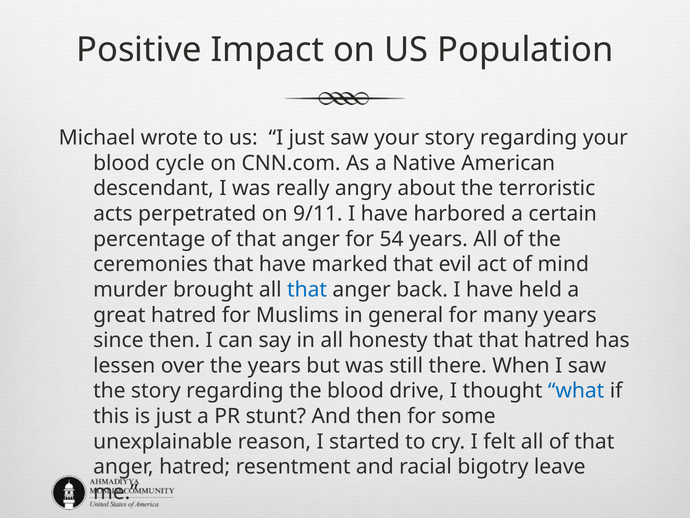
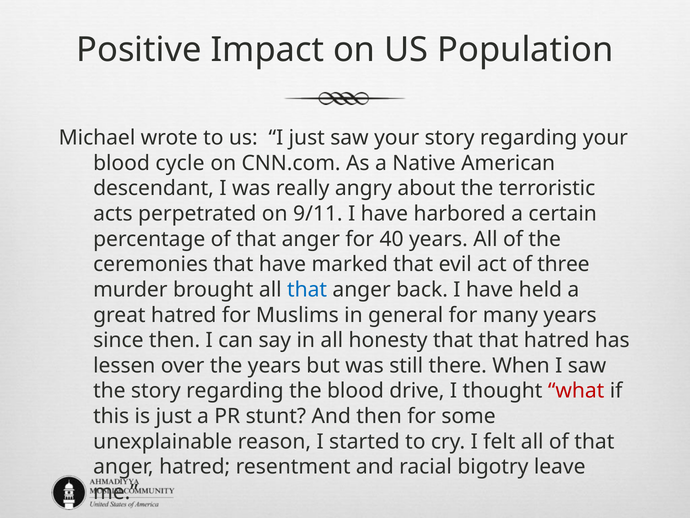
54: 54 -> 40
mind: mind -> three
what colour: blue -> red
